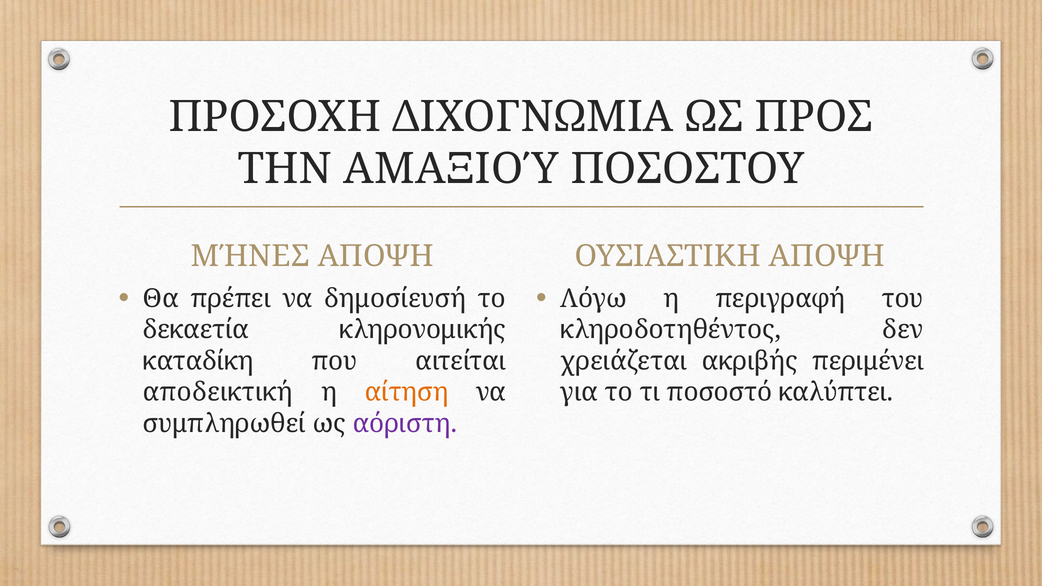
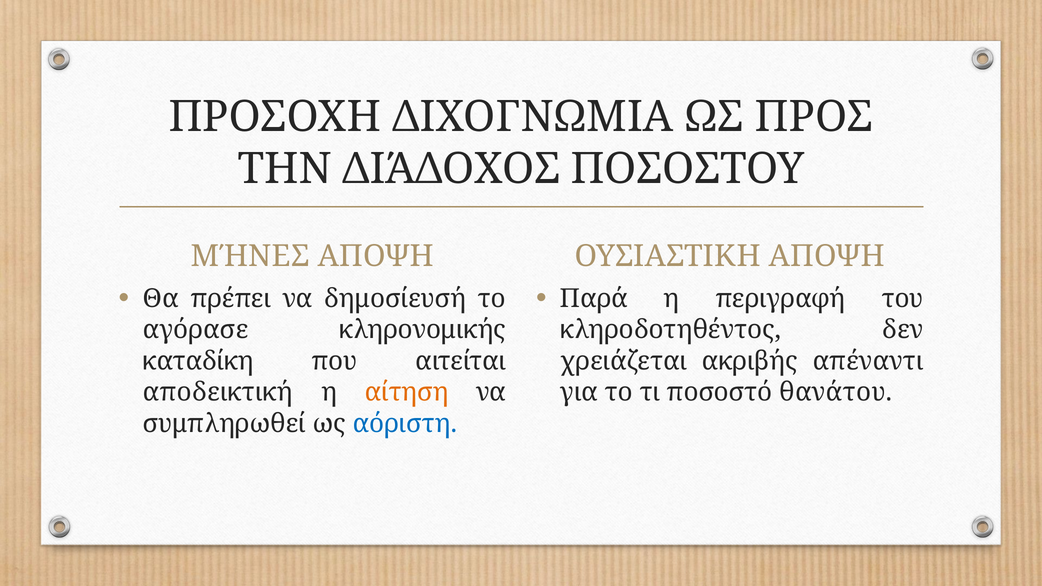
ΑΜΑΞΙΟΎ: ΑΜΑΞΙΟΎ -> ΔΙΆΔΟΧΟΣ
Λόγω: Λόγω -> Παρά
δεκαετία: δεκαετία -> αγόρασε
περιμένει: περιμένει -> απέναντι
καλύπτει: καλύπτει -> θανάτου
αόριστη colour: purple -> blue
